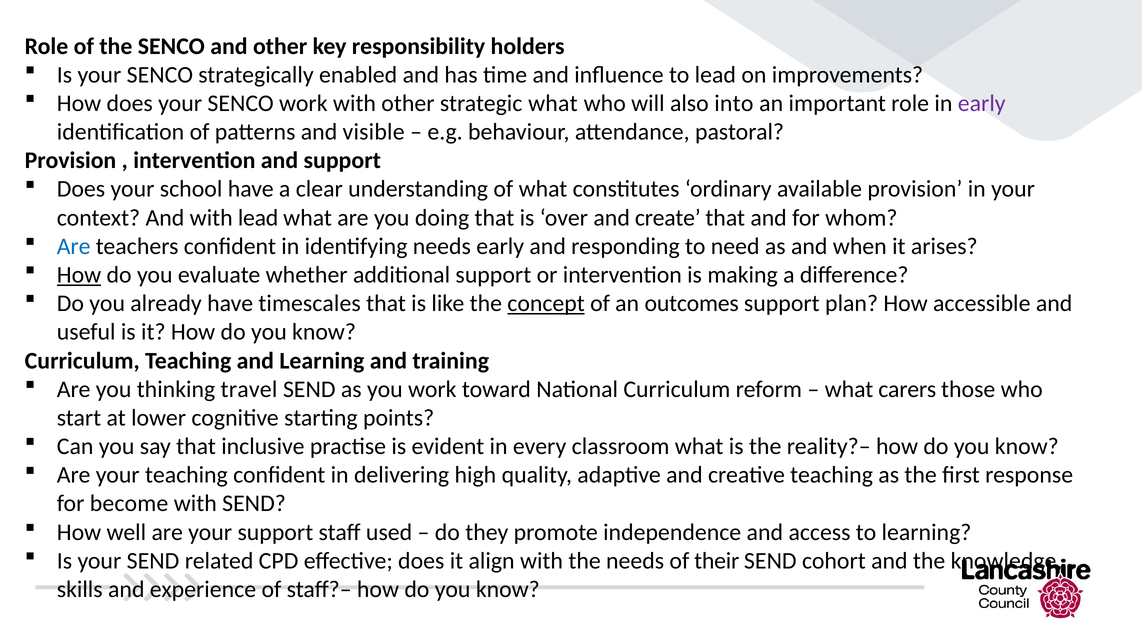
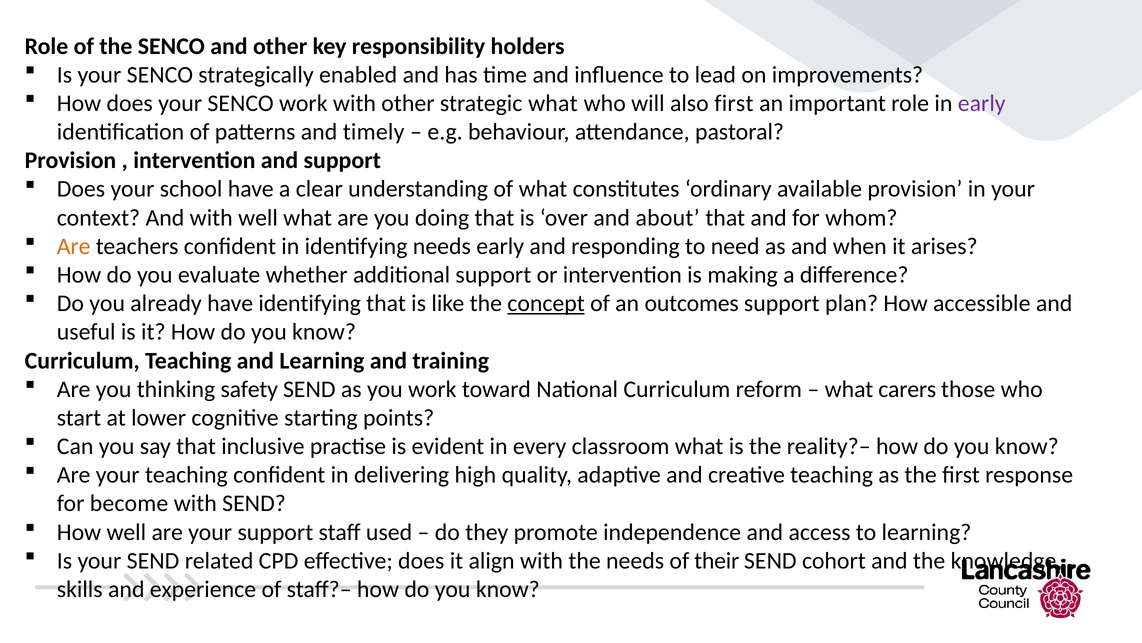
also into: into -> first
visible: visible -> timely
with lead: lead -> well
create: create -> about
Are at (74, 246) colour: blue -> orange
How at (79, 275) underline: present -> none
have timescales: timescales -> identifying
travel: travel -> safety
